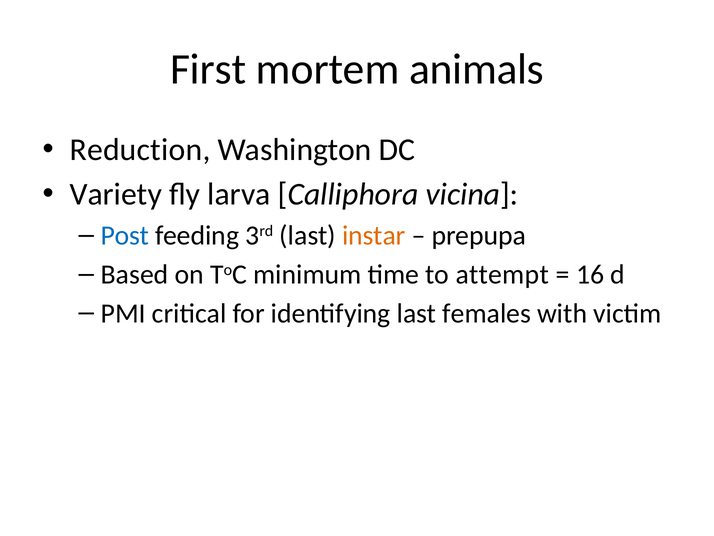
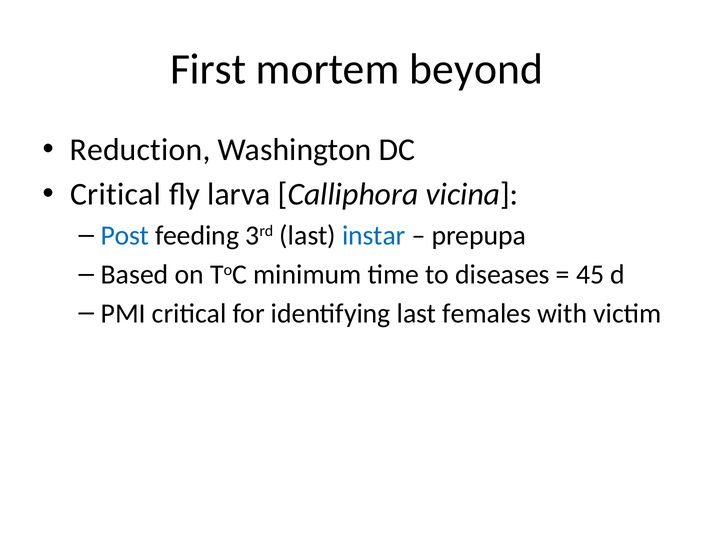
animals: animals -> beyond
Variety at (116, 194): Variety -> Critical
instar colour: orange -> blue
attempt: attempt -> diseases
16: 16 -> 45
